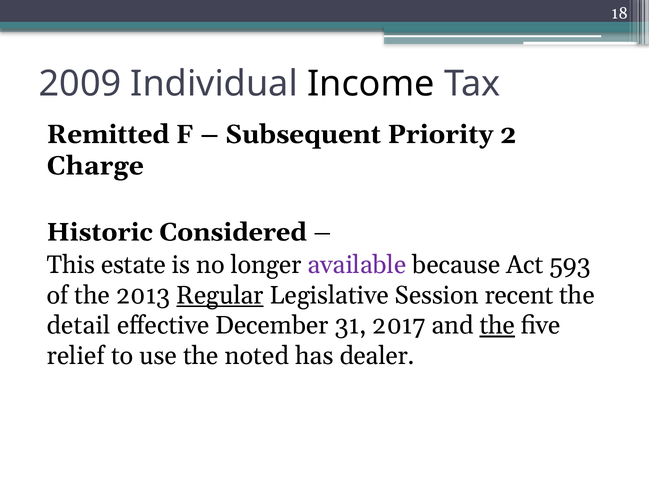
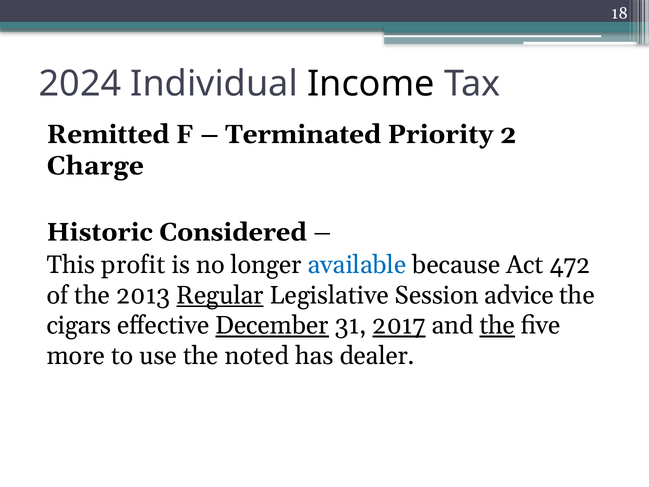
2009: 2009 -> 2024
Subsequent: Subsequent -> Terminated
estate: estate -> profit
available colour: purple -> blue
593: 593 -> 472
recent: recent -> advice
detail: detail -> cigars
December underline: none -> present
2017 underline: none -> present
relief: relief -> more
